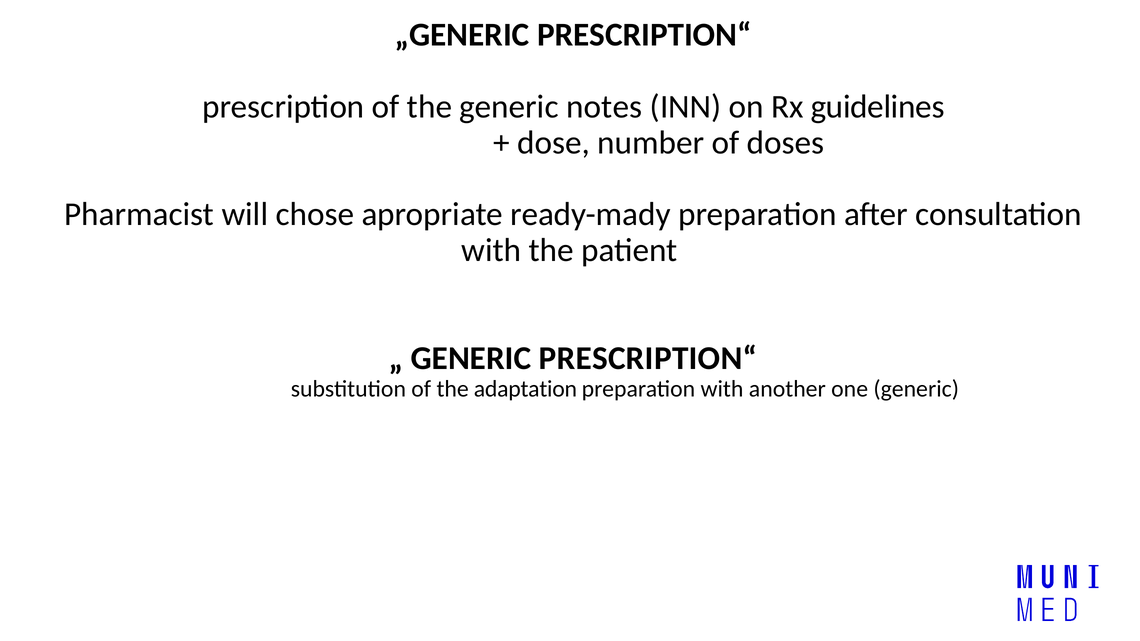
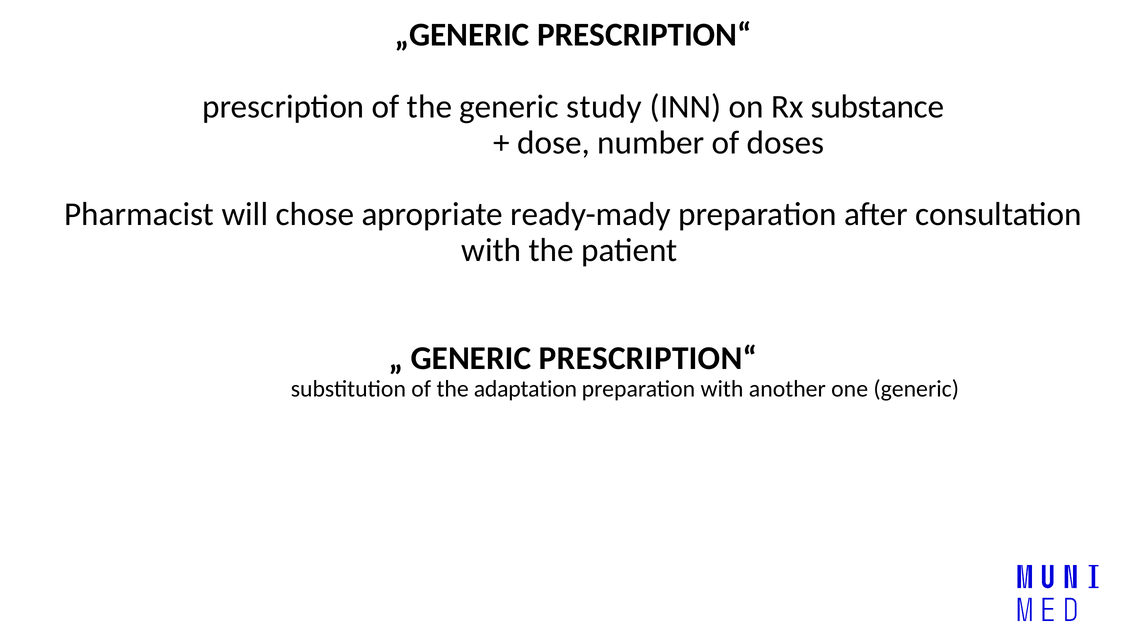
notes: notes -> study
guidelines: guidelines -> substance
